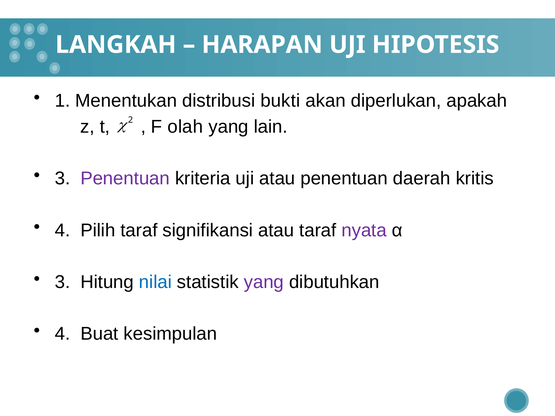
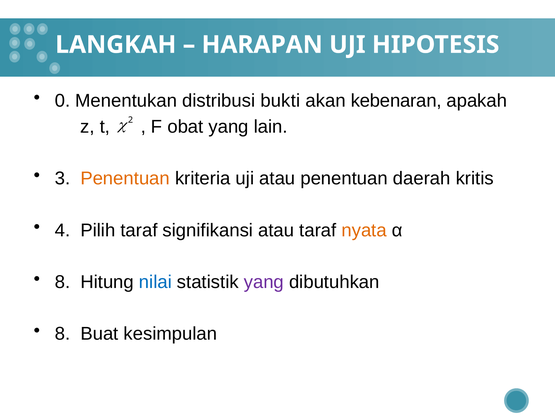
1: 1 -> 0
diperlukan: diperlukan -> kebenaran
olah: olah -> obat
Penentuan at (125, 179) colour: purple -> orange
nyata colour: purple -> orange
3 at (62, 282): 3 -> 8
4 at (62, 334): 4 -> 8
